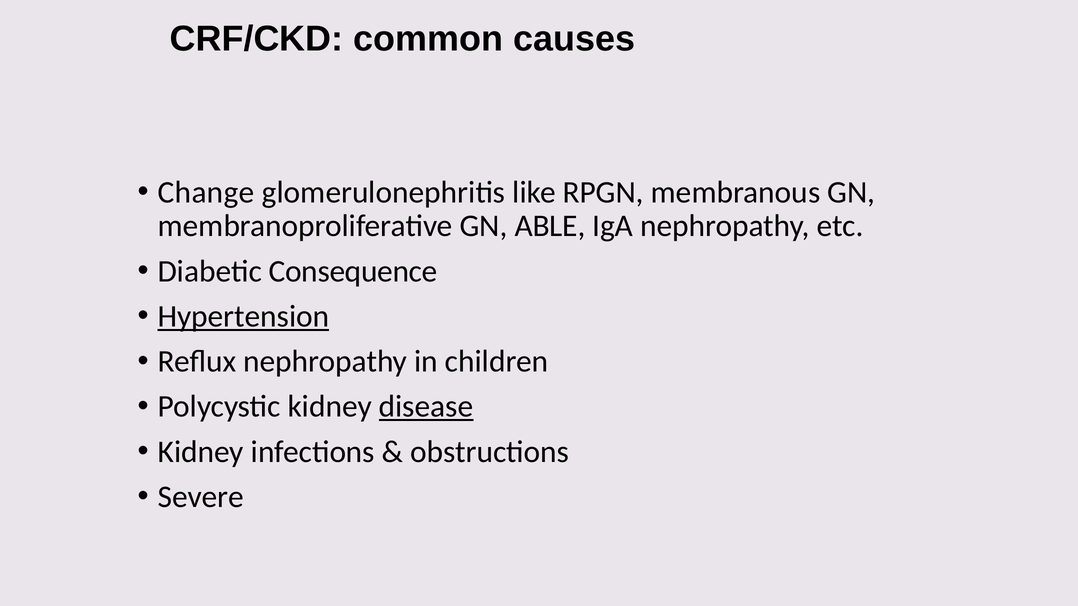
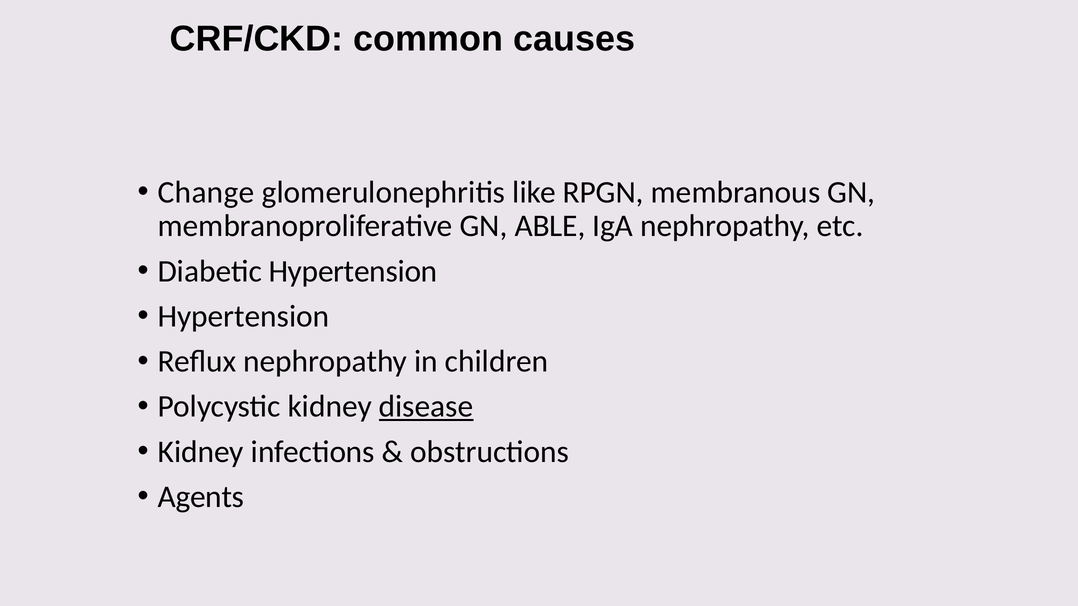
Diabetic Consequence: Consequence -> Hypertension
Hypertension at (244, 317) underline: present -> none
Severe: Severe -> Agents
